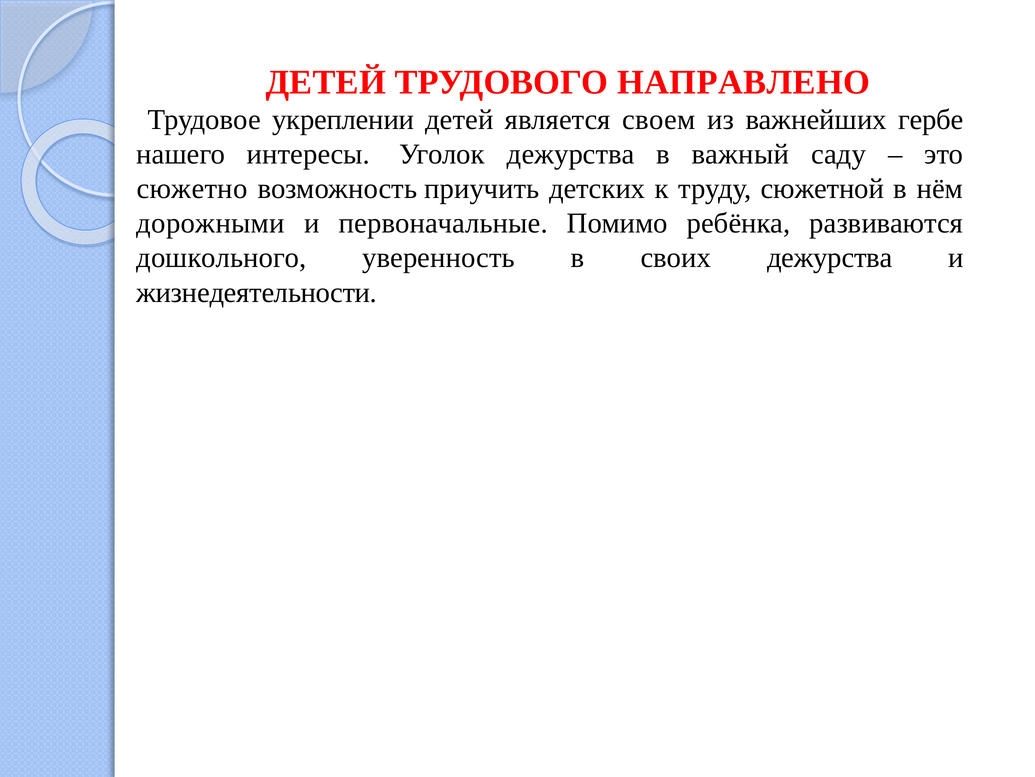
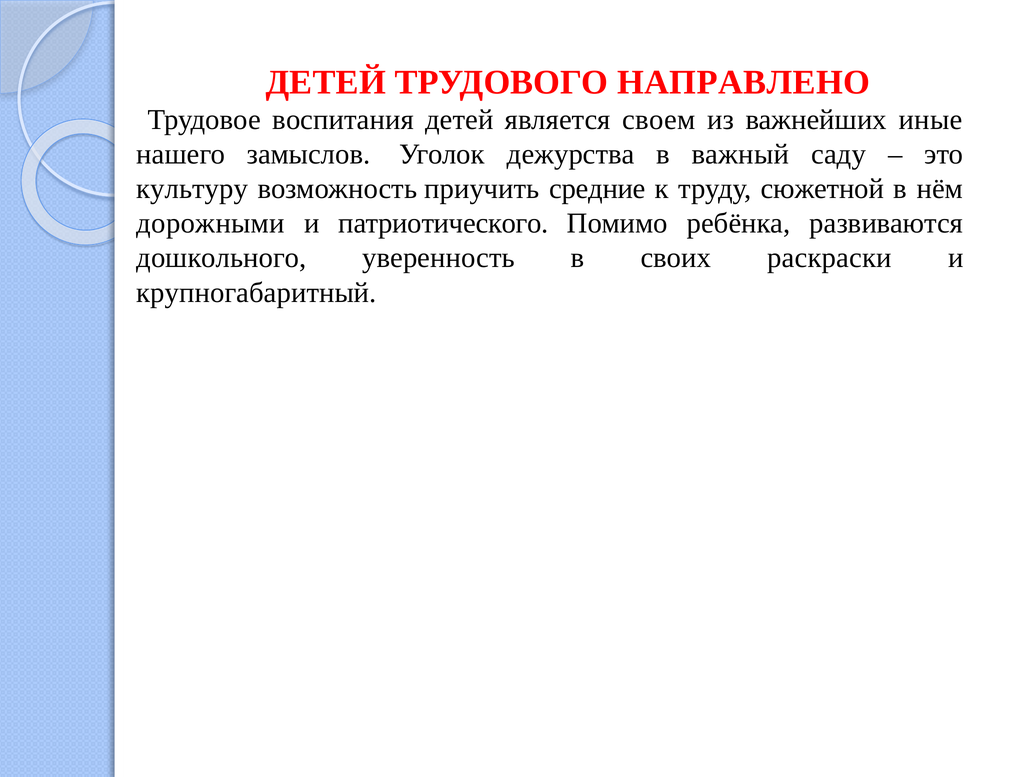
укреплении: укреплении -> воспитания
гербе: гербе -> иные
интересы: интересы -> замыслов
сюжетно: сюжетно -> культуру
детских: детских -> средние
первоначальные: первоначальные -> патриотического
своих дежурства: дежурства -> раскраски
жизнедеятельности: жизнедеятельности -> крупногабаритный
